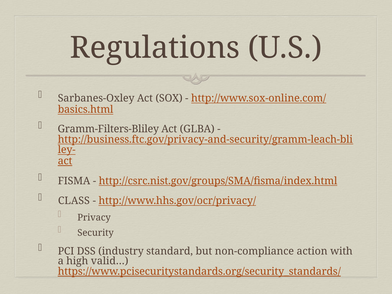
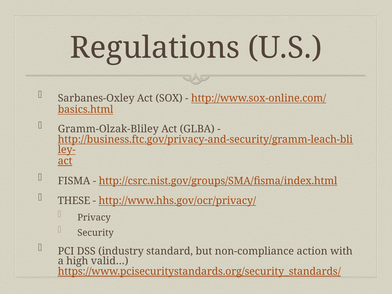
Gramm-Filters-Bliley: Gramm-Filters-Bliley -> Gramm-Olzak-Bliley
CLASS: CLASS -> THESE
